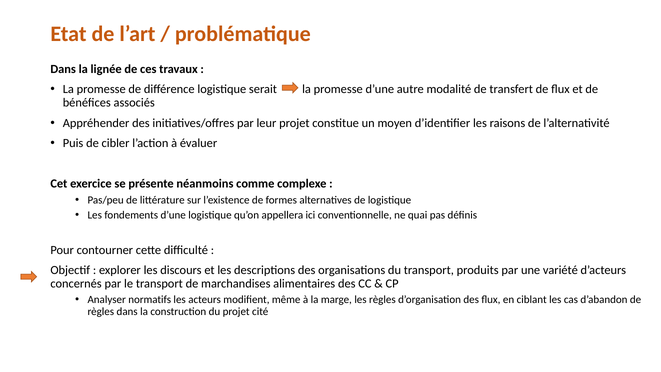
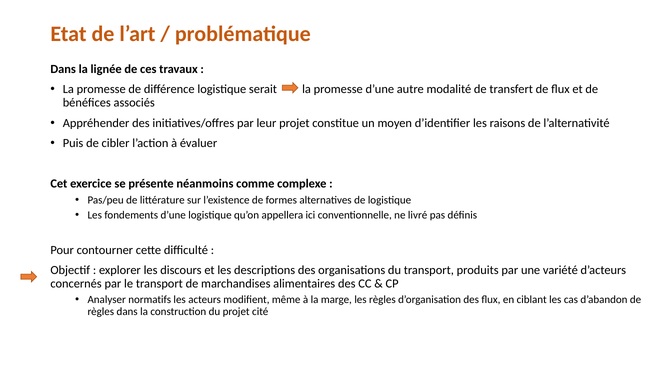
quai: quai -> livré
